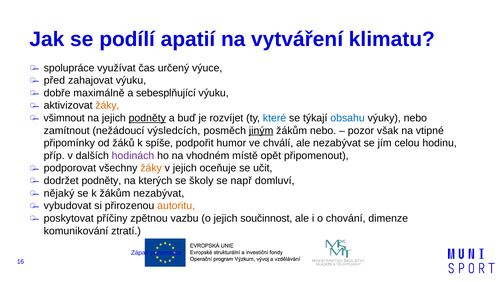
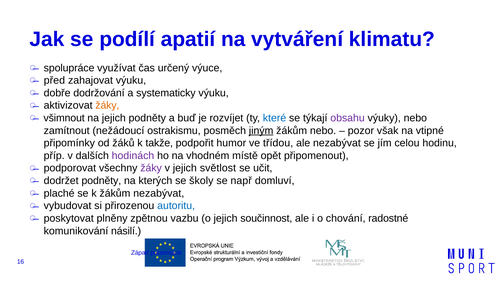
maximálně: maximálně -> dodržování
sebesplňující: sebesplňující -> systematicky
podněty at (147, 118) underline: present -> none
obsahu colour: blue -> purple
výsledcích: výsledcích -> ostrakismu
spíše: spíše -> takže
chválí: chválí -> třídou
žáky at (151, 168) colour: orange -> purple
oceňuje: oceňuje -> světlost
nějaký: nějaký -> plaché
autoritu colour: orange -> blue
příčiny: příčiny -> plněny
dimenze: dimenze -> radostné
ztratí: ztratí -> násilí
